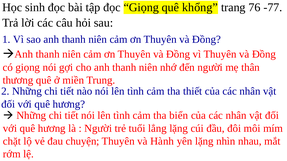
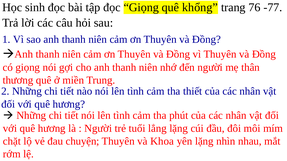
biển: biển -> phút
Hành: Hành -> Khoa
